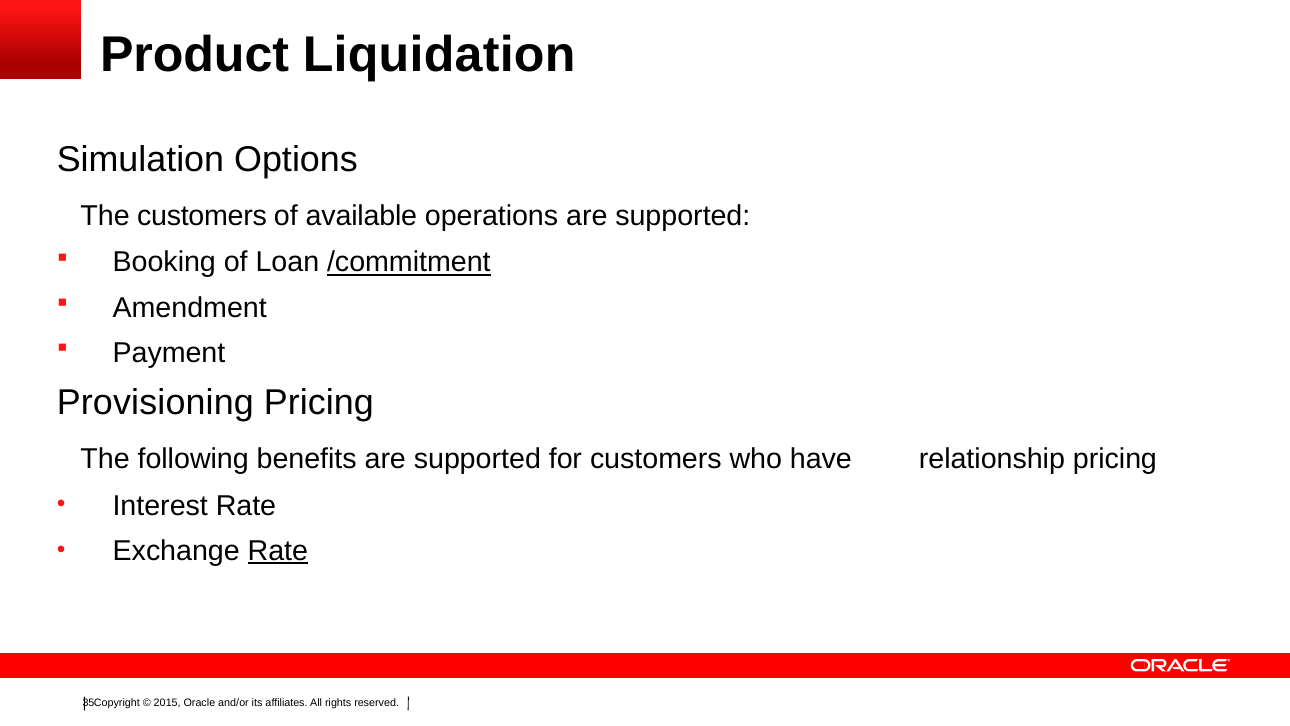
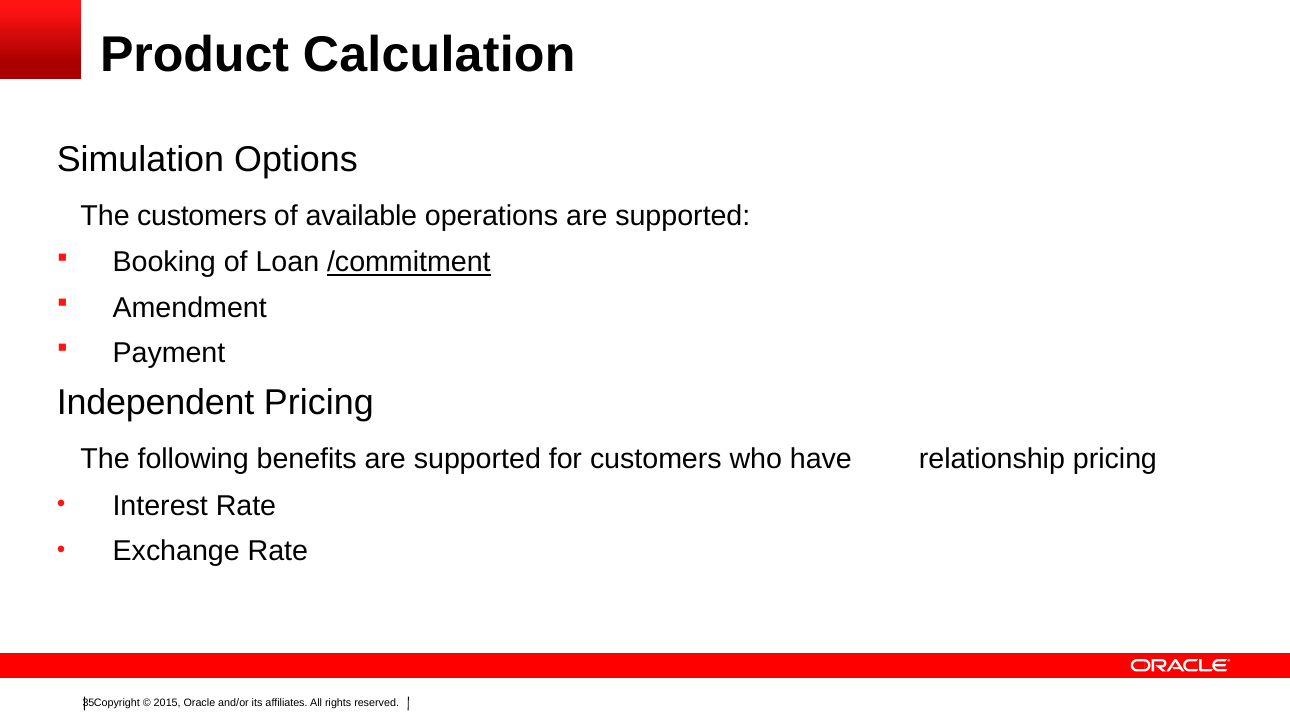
Liquidation: Liquidation -> Calculation
Provisioning: Provisioning -> Independent
Rate at (278, 551) underline: present -> none
